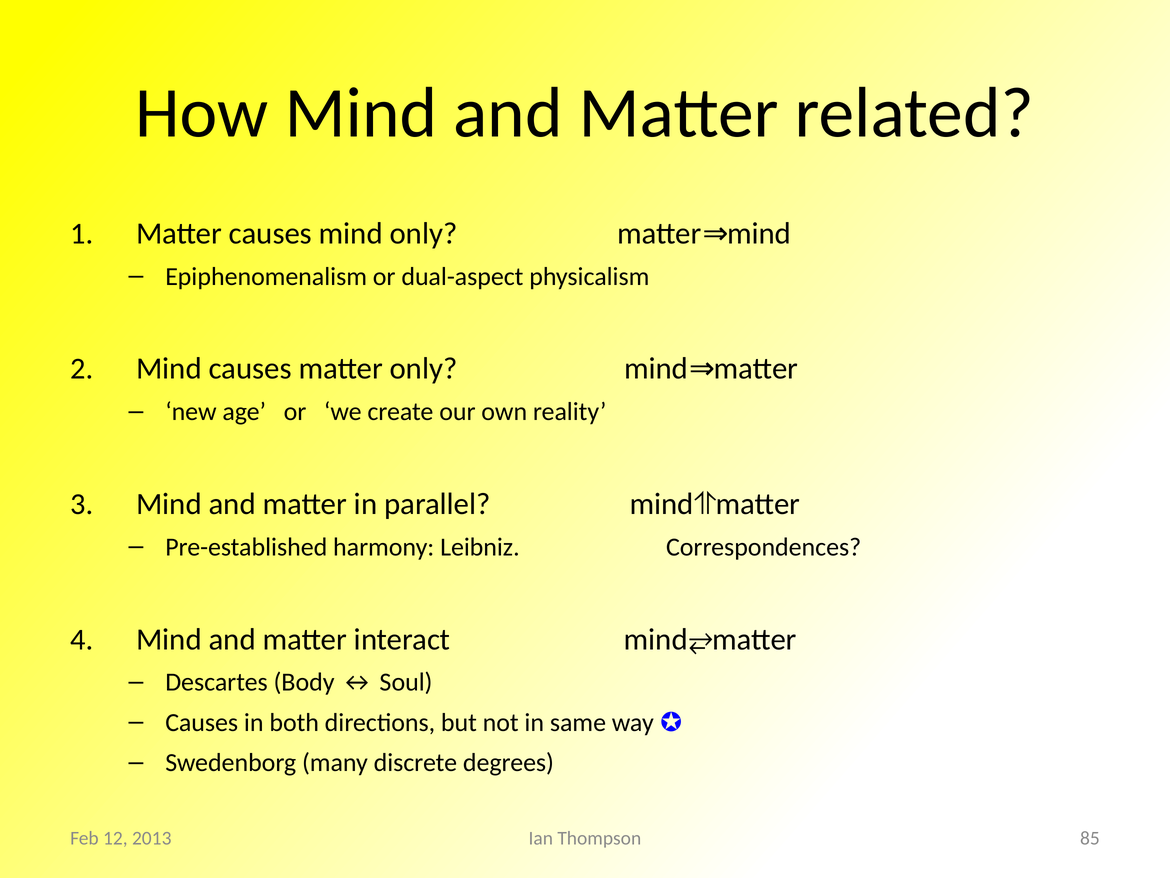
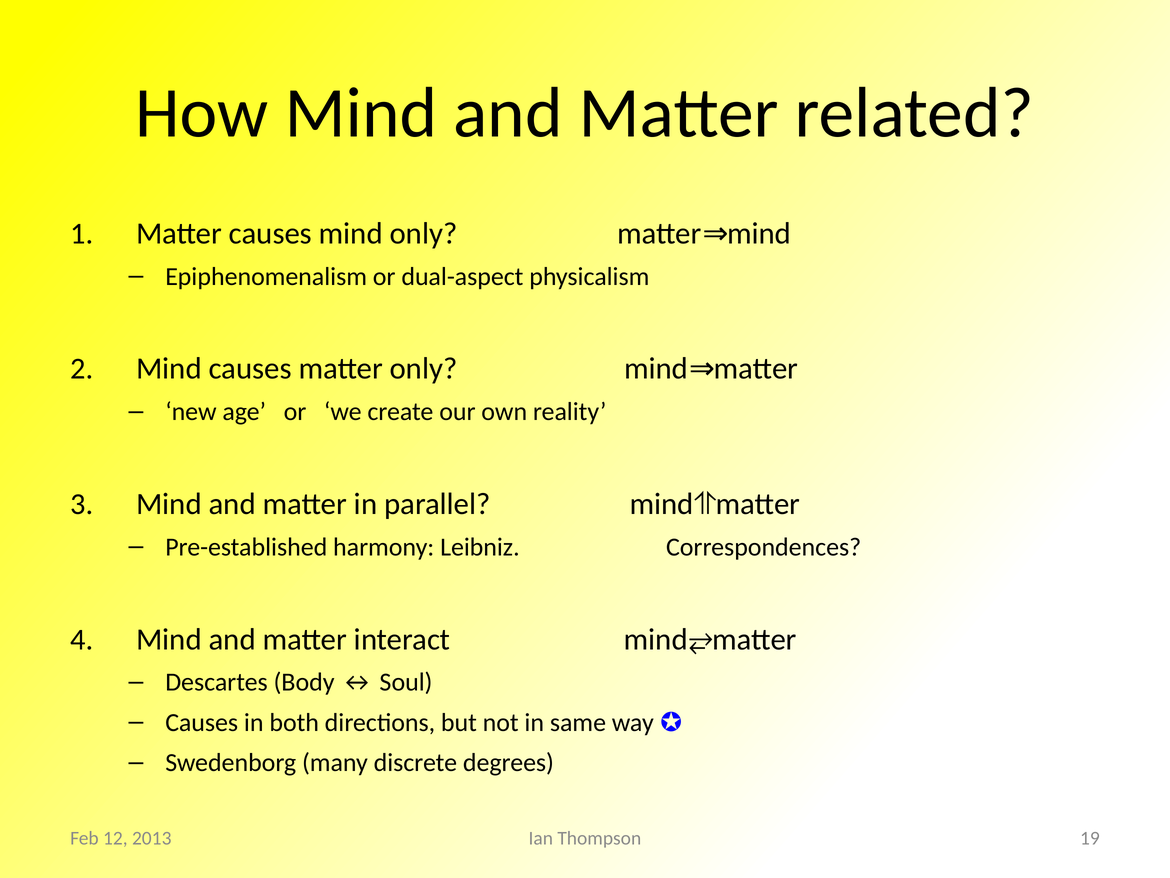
85: 85 -> 19
